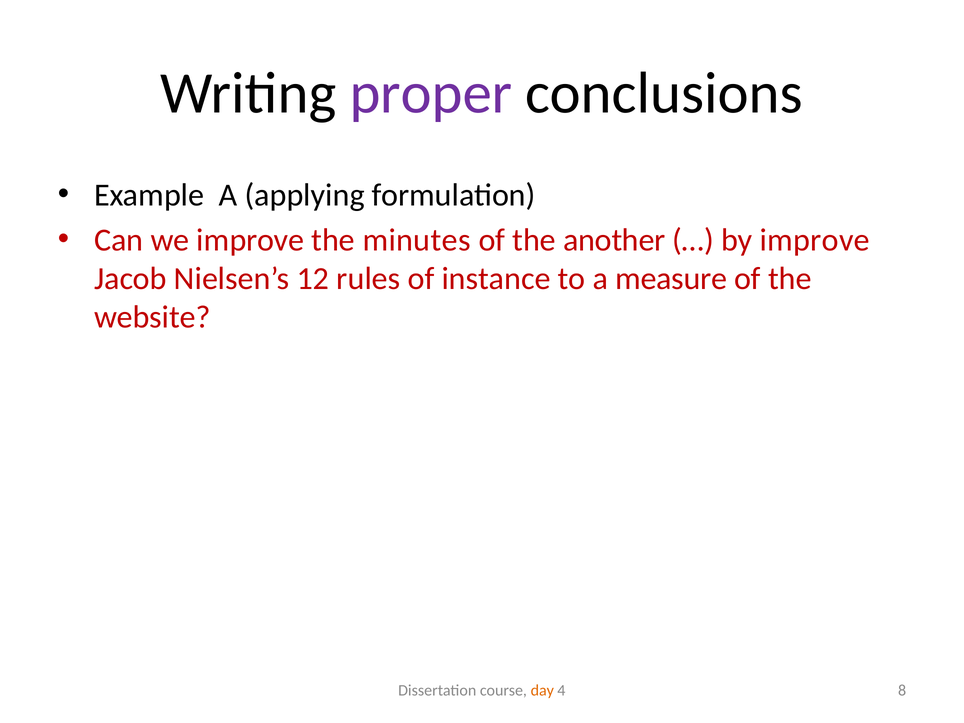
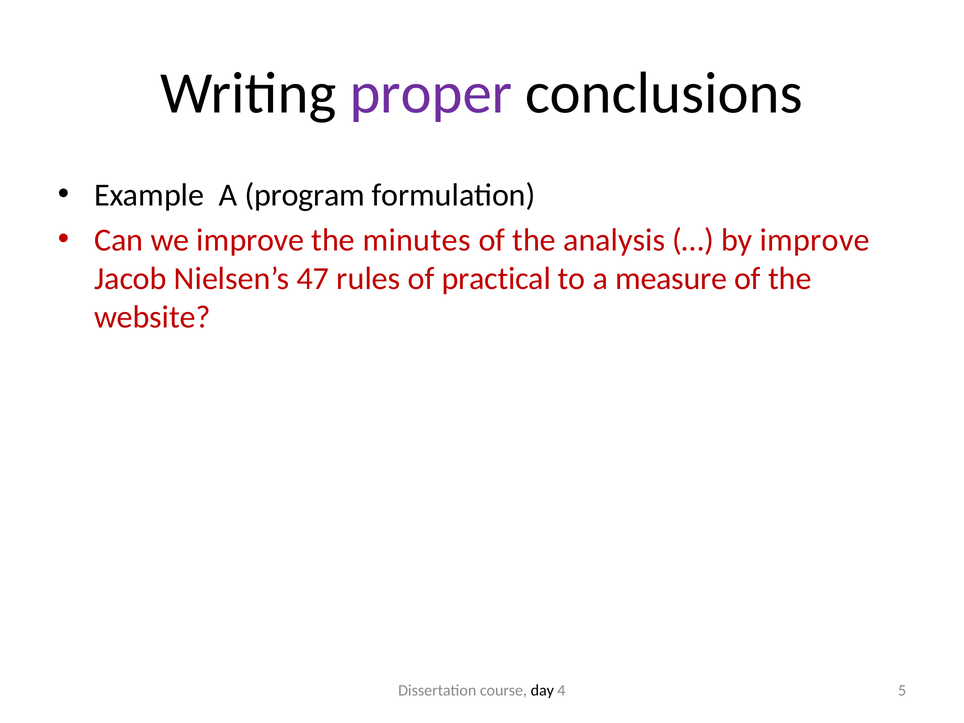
applying: applying -> program
another: another -> analysis
12: 12 -> 47
instance: instance -> practical
day colour: orange -> black
8: 8 -> 5
